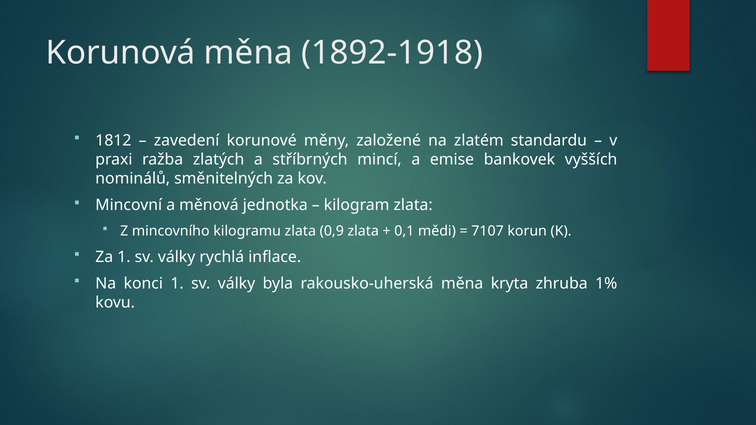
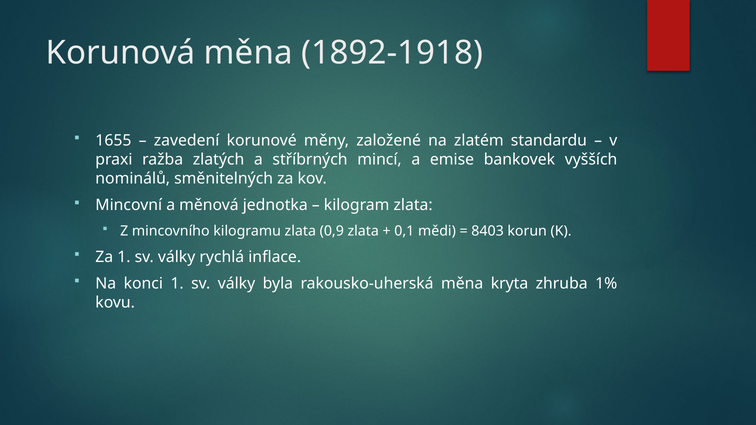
1812: 1812 -> 1655
7107: 7107 -> 8403
